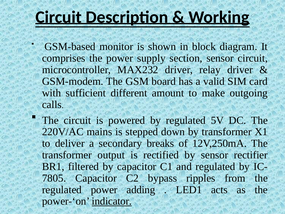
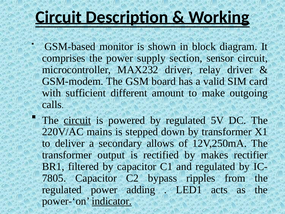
circuit at (77, 120) underline: none -> present
breaks: breaks -> allows
by sensor: sensor -> makes
